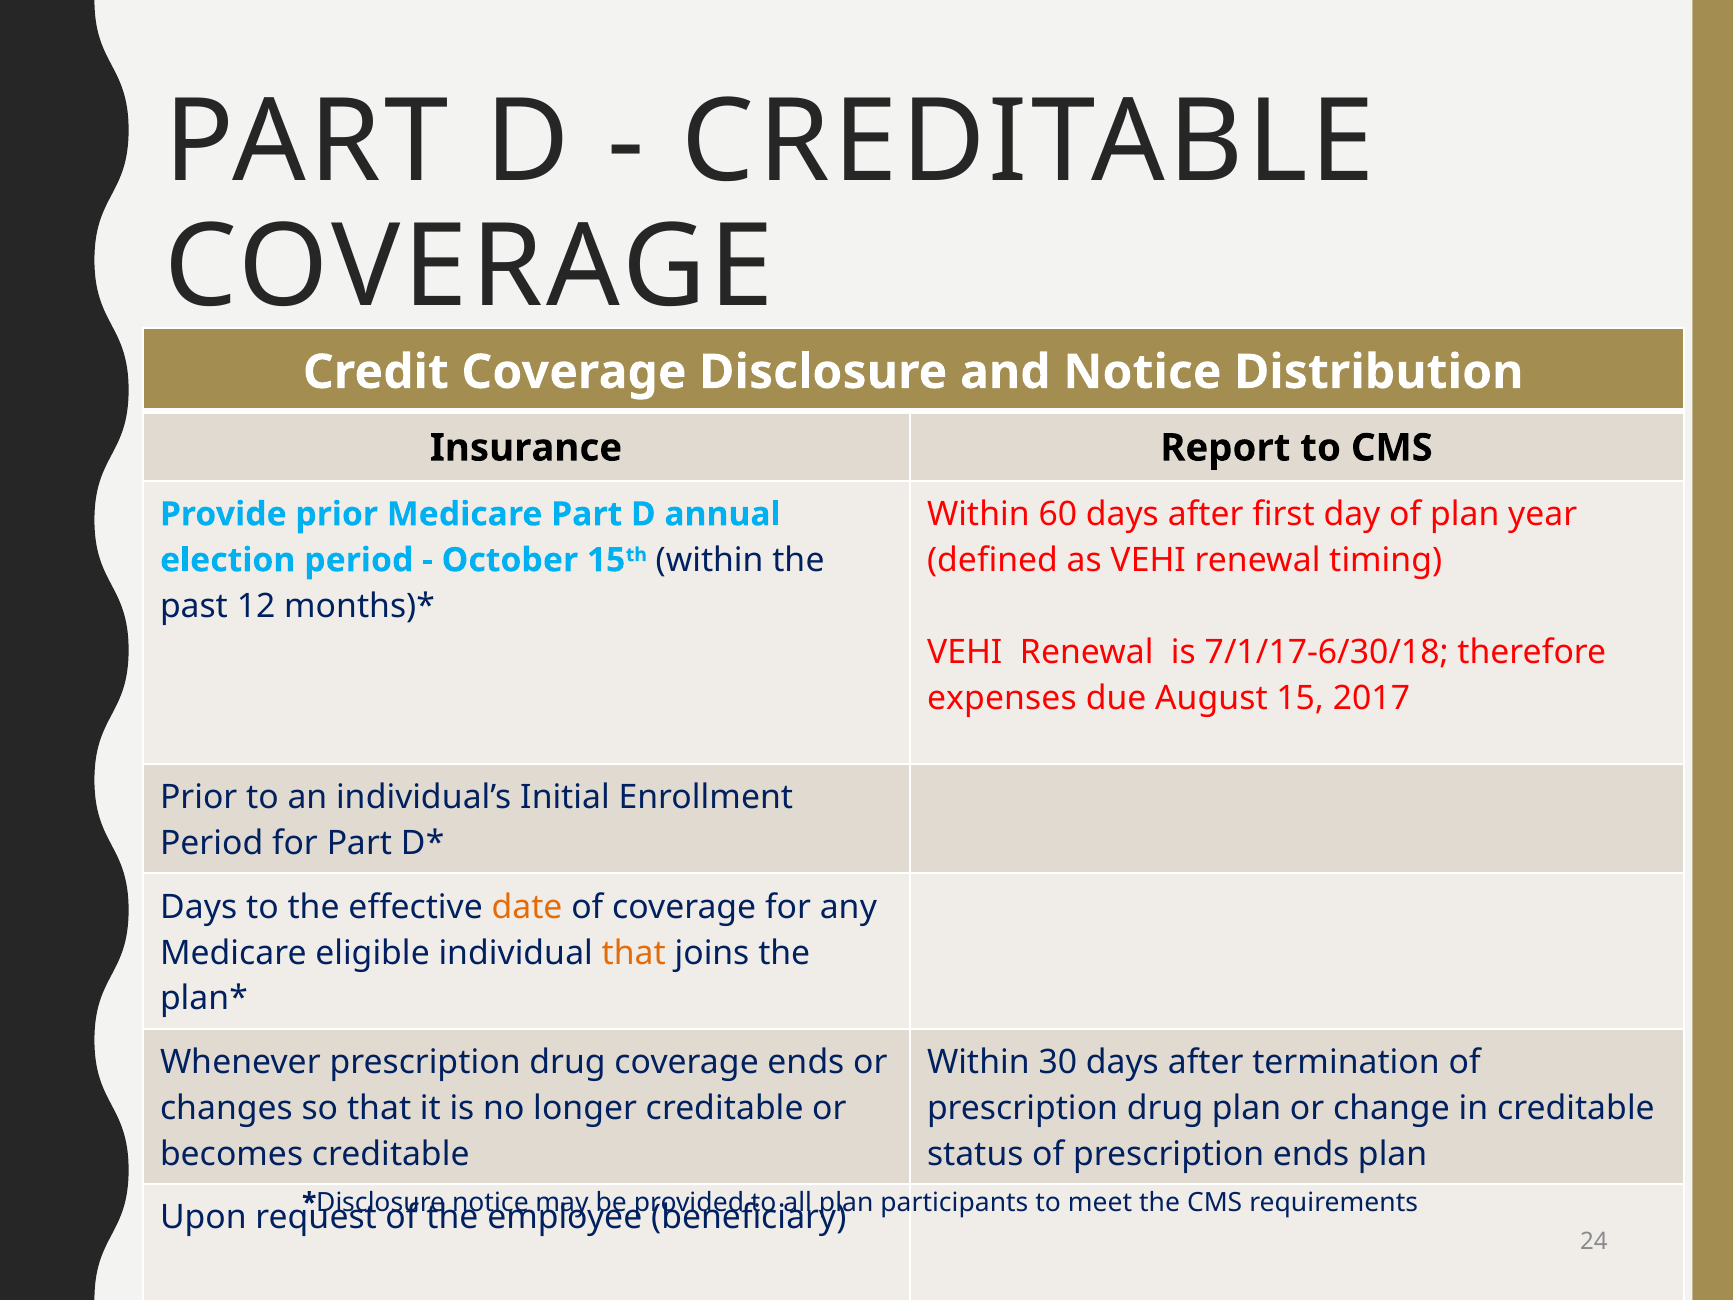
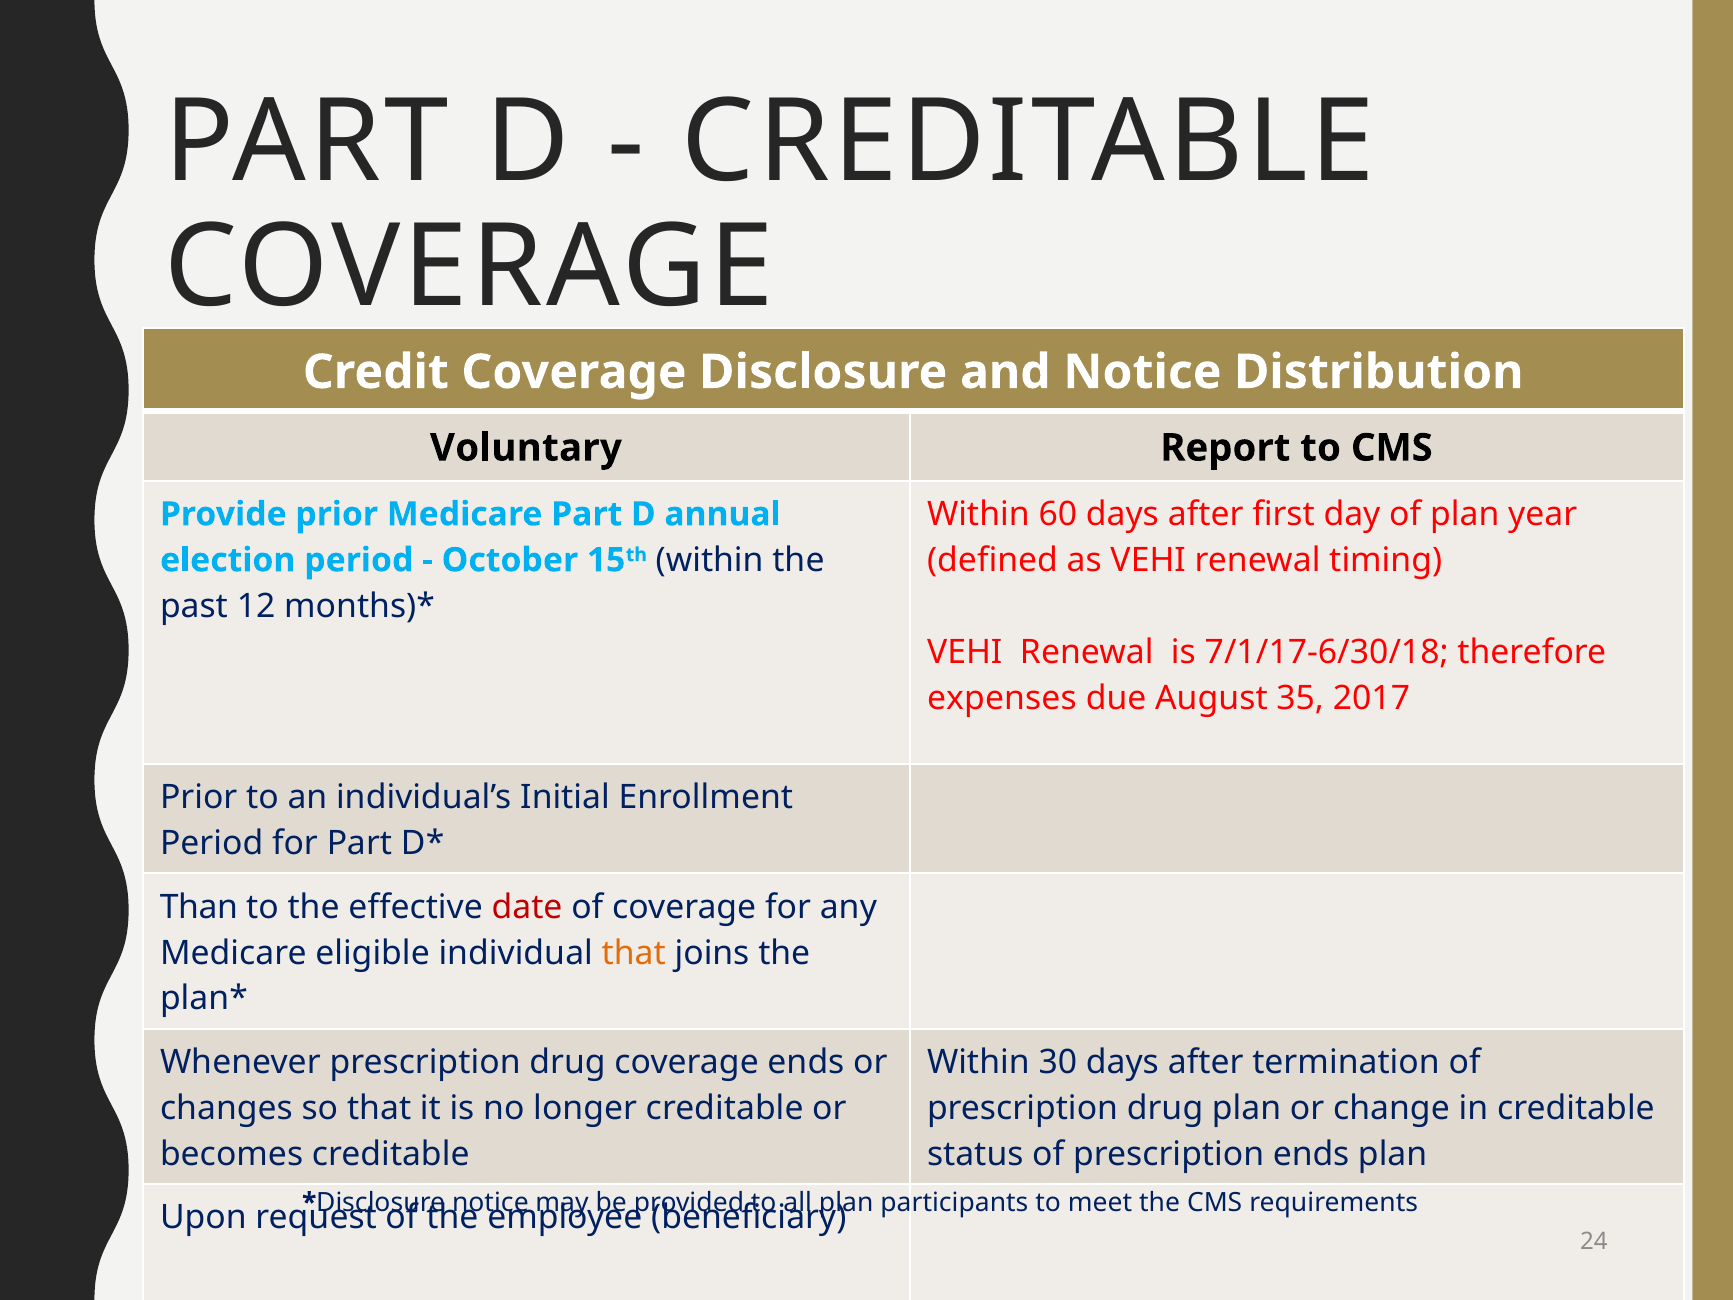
Insurance: Insurance -> Voluntary
15: 15 -> 35
Days at (199, 907): Days -> Than
date colour: orange -> red
